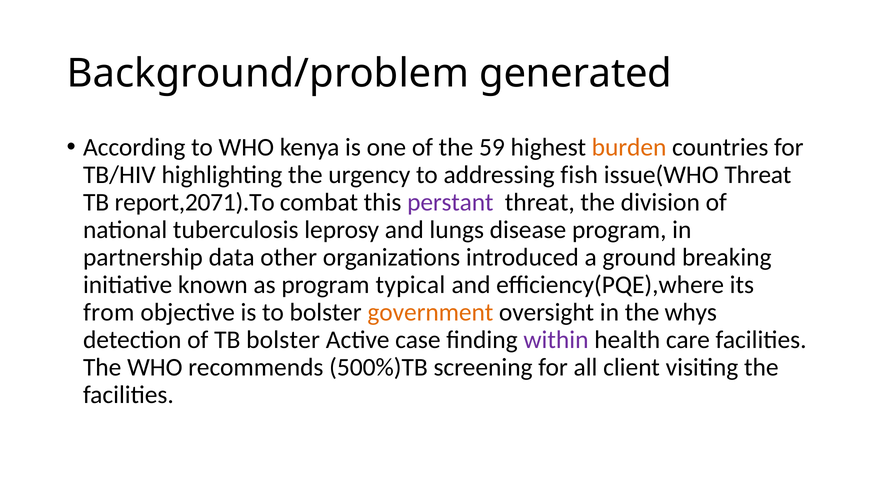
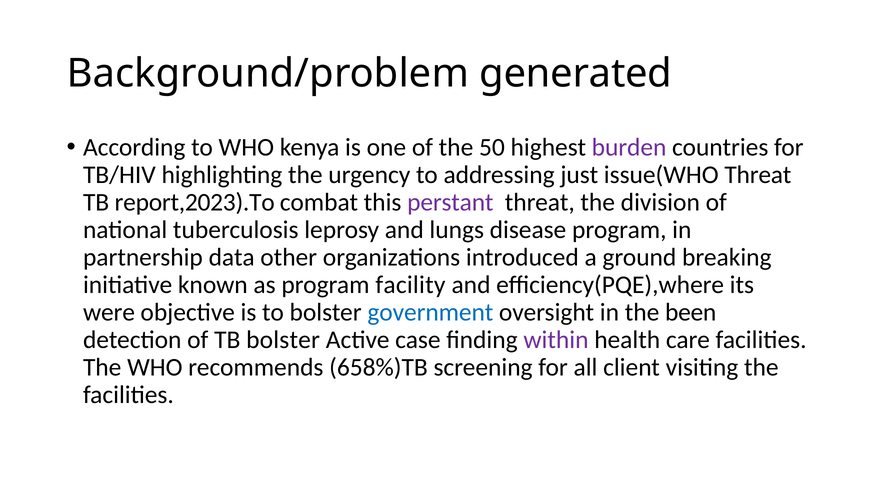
59: 59 -> 50
burden colour: orange -> purple
fish: fish -> just
report,2071).To: report,2071).To -> report,2023).To
typical: typical -> facility
from: from -> were
government colour: orange -> blue
whys: whys -> been
500%)TB: 500%)TB -> 658%)TB
